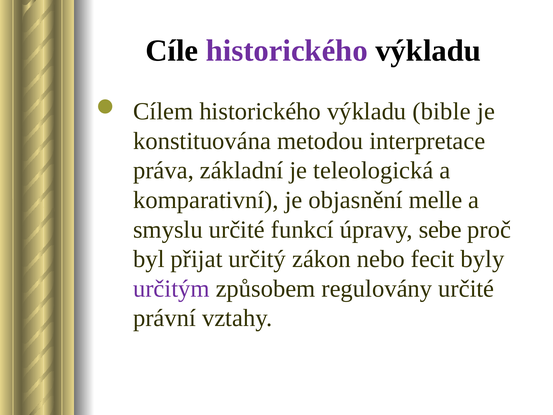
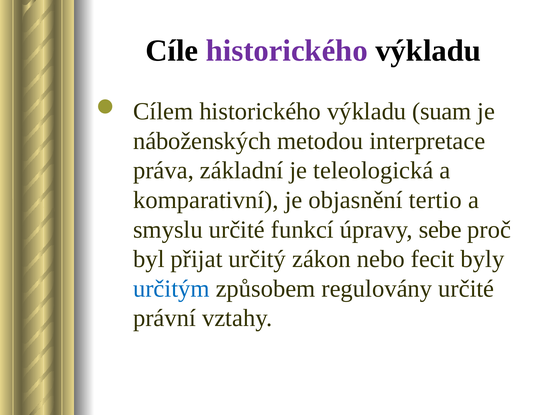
bible: bible -> suam
konstituována: konstituována -> náboženských
melle: melle -> tertio
určitým colour: purple -> blue
